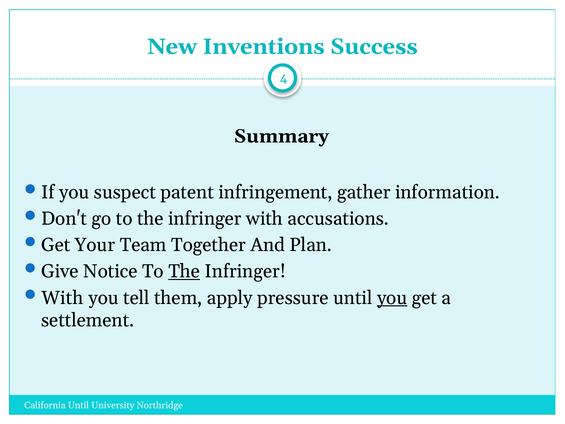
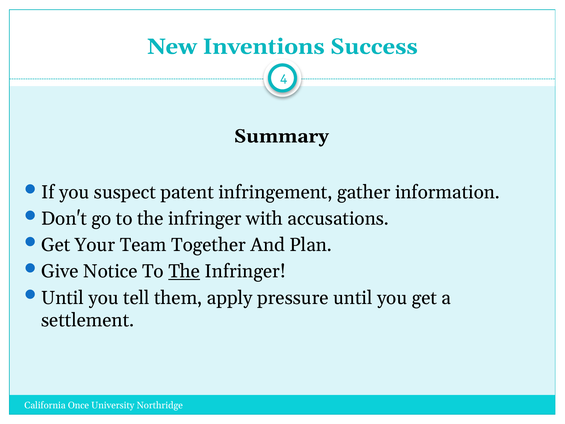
With at (62, 298): With -> Until
you at (392, 298) underline: present -> none
California Until: Until -> Once
